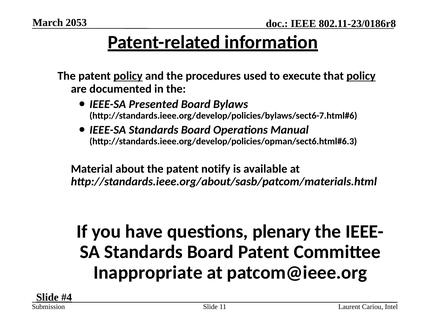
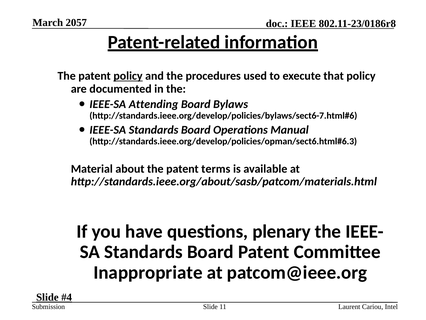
2053: 2053 -> 2057
policy at (361, 76) underline: present -> none
Presented: Presented -> Attending
notify: notify -> terms
